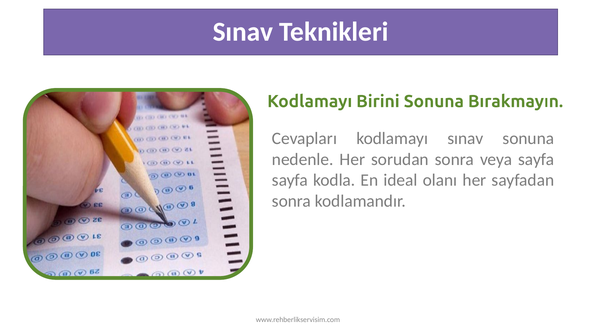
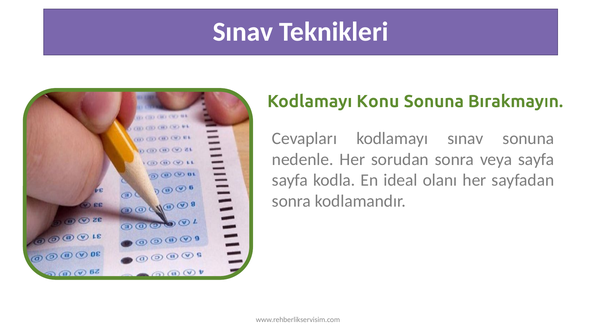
Birini: Birini -> Konu
